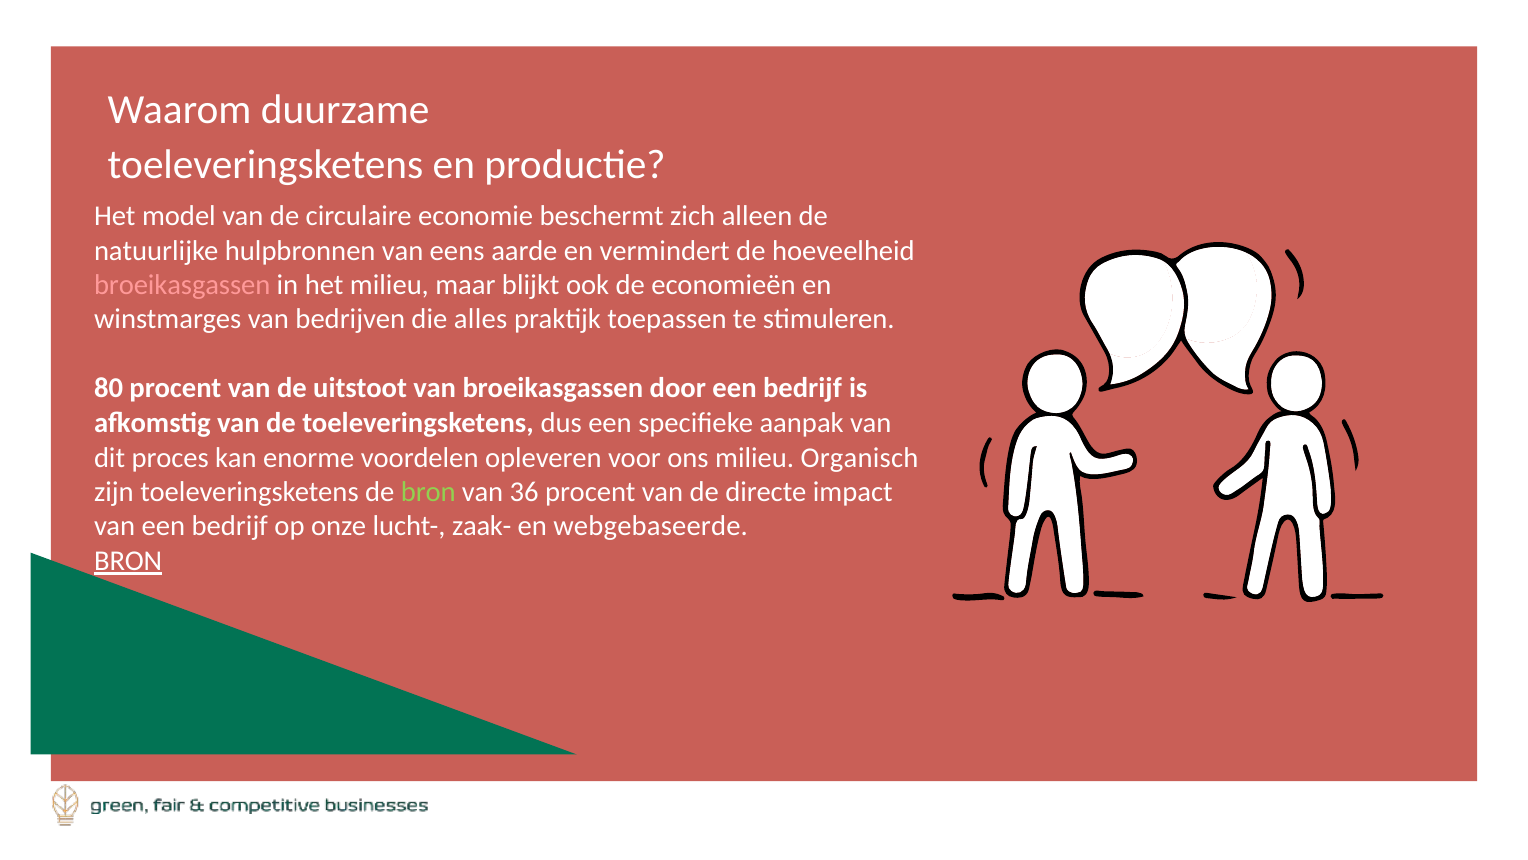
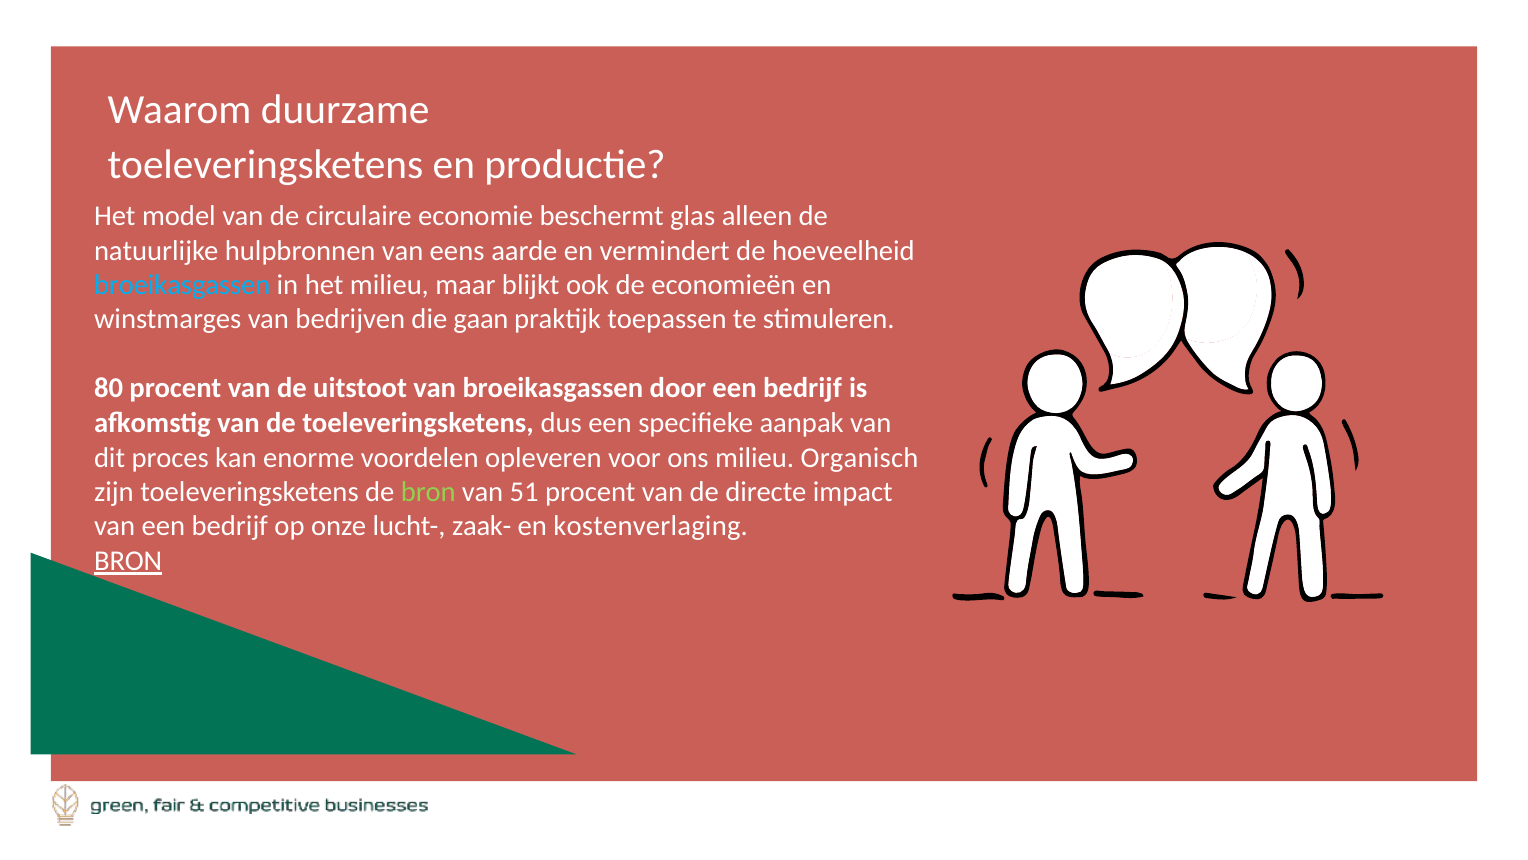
zich: zich -> glas
broeikasgassen at (182, 285) colour: pink -> light blue
alles: alles -> gaan
36: 36 -> 51
webgebaseerde: webgebaseerde -> kostenverlaging
